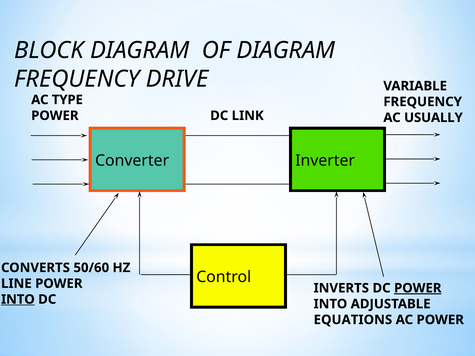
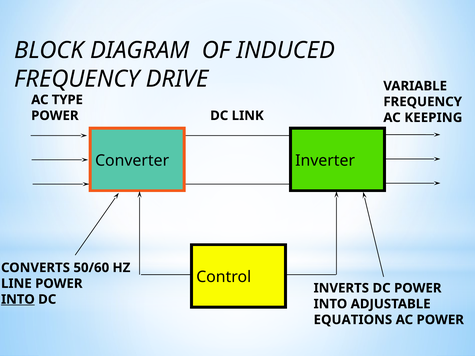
OF DIAGRAM: DIAGRAM -> INDUCED
USUALLY: USUALLY -> KEEPING
POWER at (418, 288) underline: present -> none
